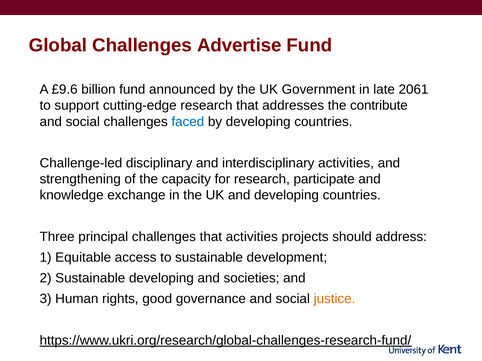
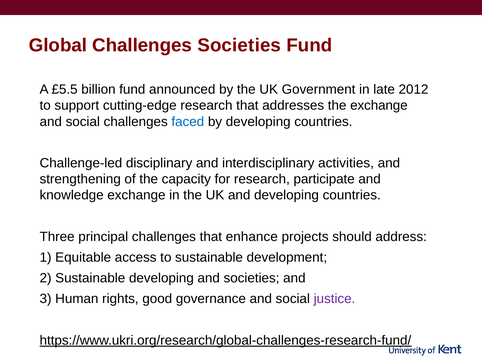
Challenges Advertise: Advertise -> Societies
£9.6: £9.6 -> £5.5
2061: 2061 -> 2012
the contribute: contribute -> exchange
that activities: activities -> enhance
justice colour: orange -> purple
